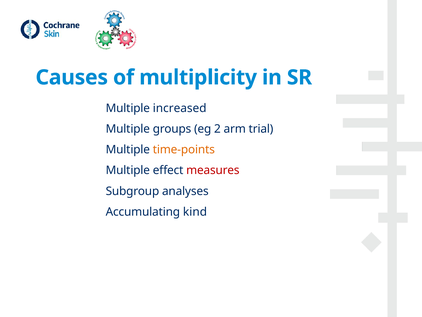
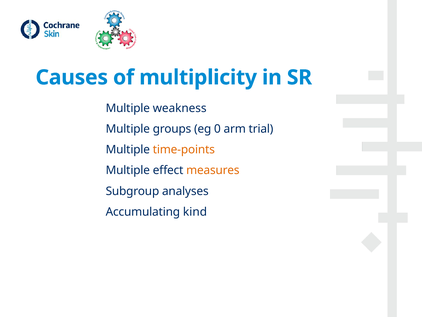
increased: increased -> weakness
2: 2 -> 0
measures colour: red -> orange
